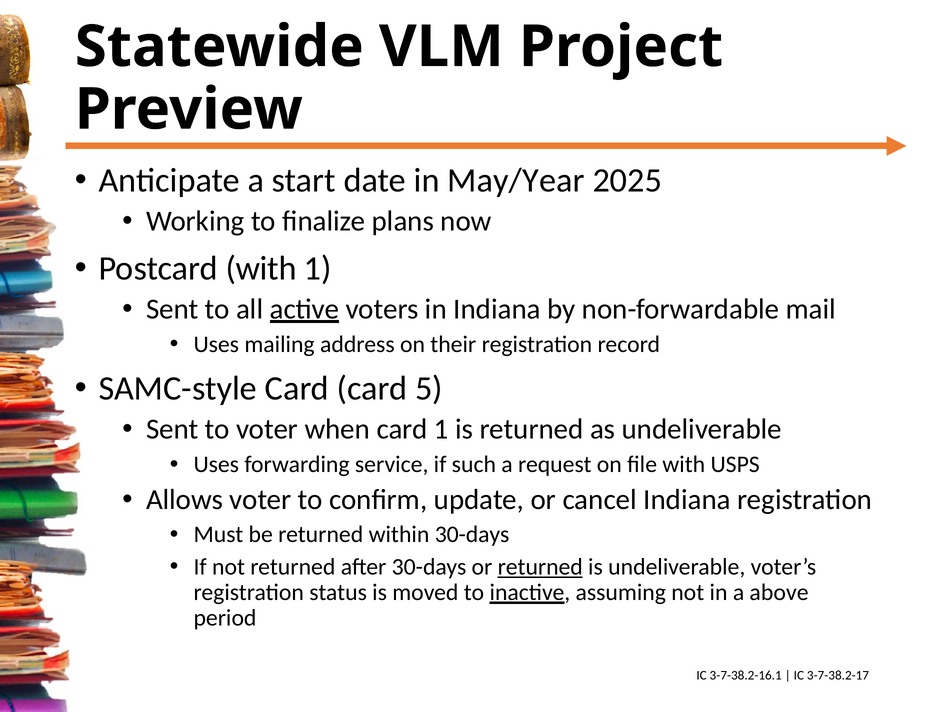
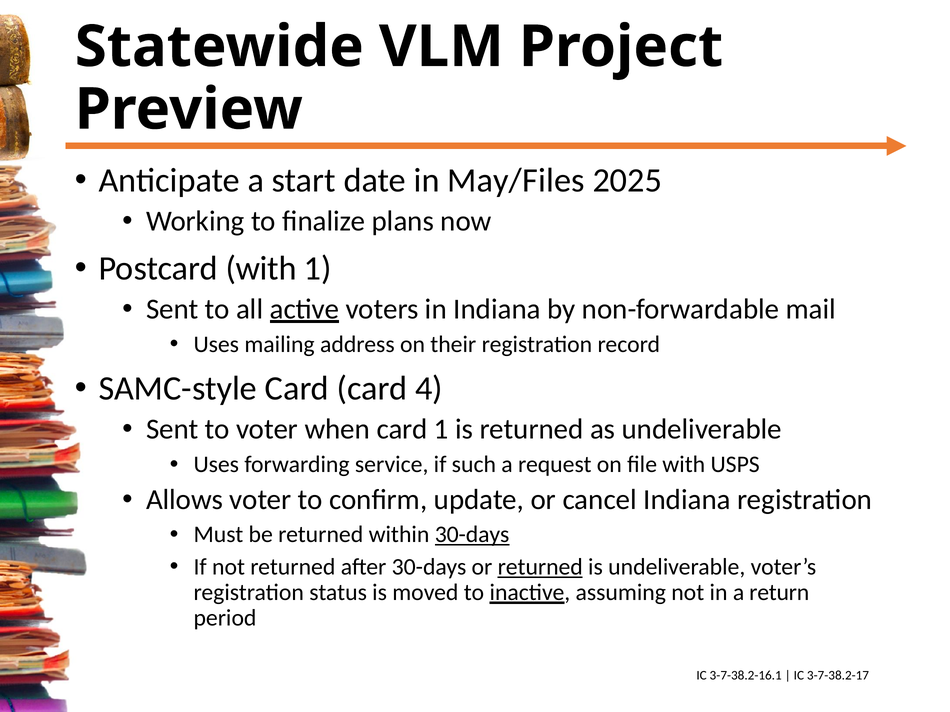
May/Year: May/Year -> May/Files
5: 5 -> 4
30-days at (472, 535) underline: none -> present
above: above -> return
